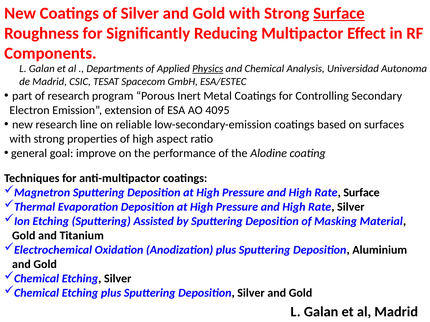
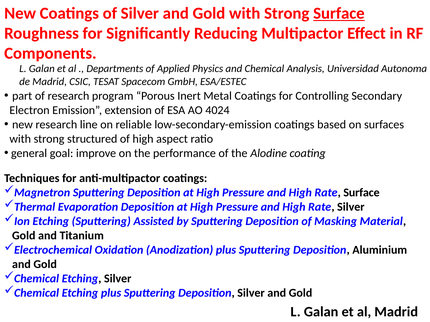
Physics underline: present -> none
4095: 4095 -> 4024
properties: properties -> structured
